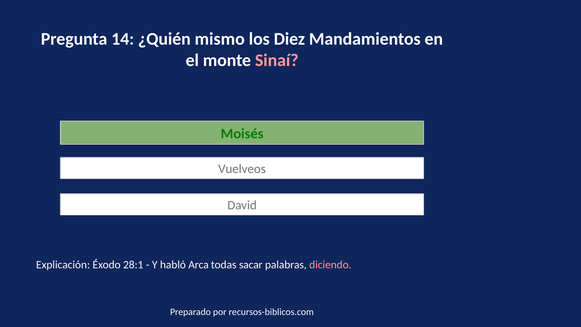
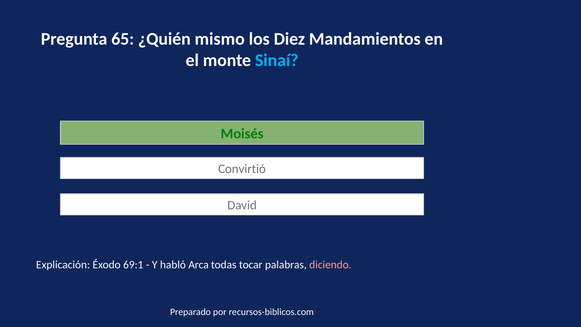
14: 14 -> 65
Sinaí colour: pink -> light blue
Vuelveos: Vuelveos -> Convirtió
28:1: 28:1 -> 69:1
sacar: sacar -> tocar
